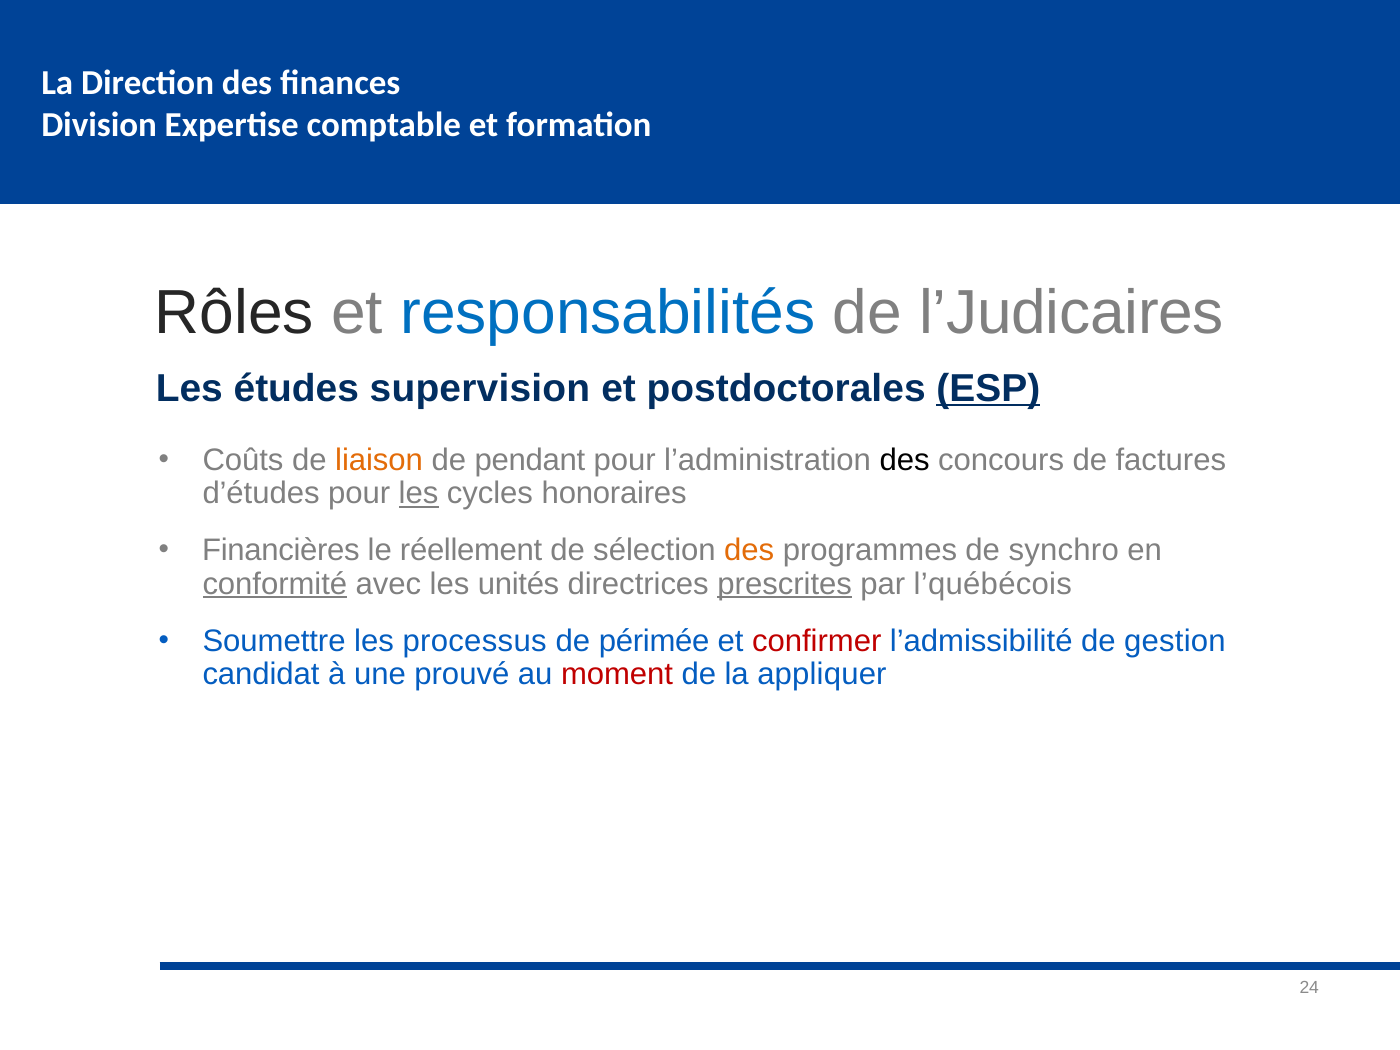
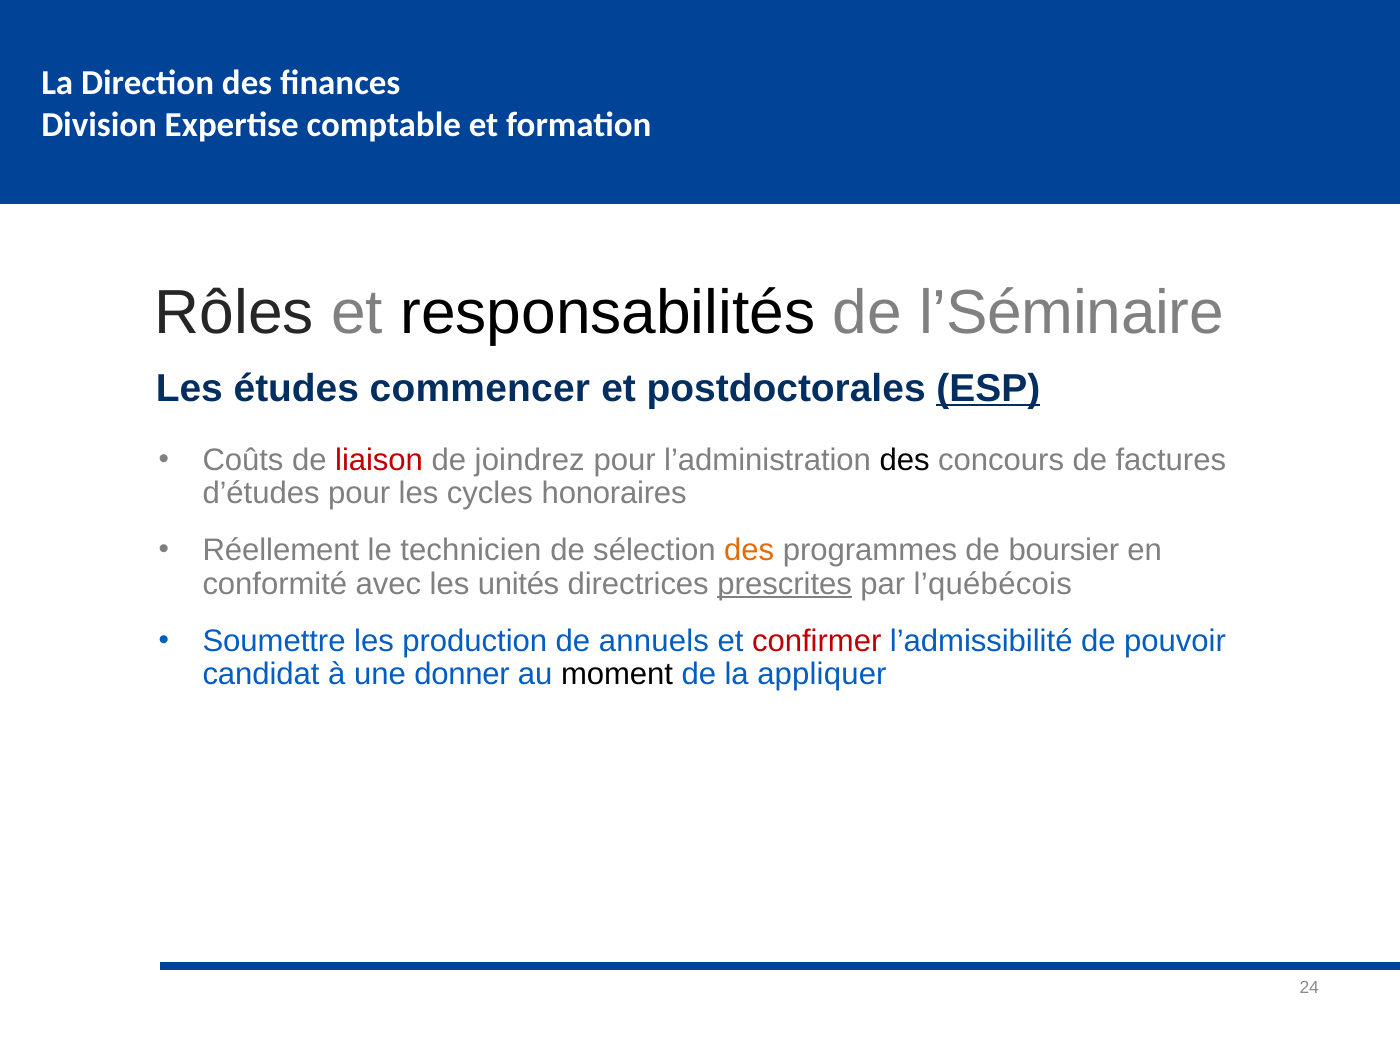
responsabilités colour: blue -> black
l’Judicaires: l’Judicaires -> l’Séminaire
supervision: supervision -> commencer
liaison colour: orange -> red
pendant: pendant -> joindrez
les at (419, 493) underline: present -> none
Financières: Financières -> Réellement
réellement: réellement -> technicien
synchro: synchro -> boursier
conformité underline: present -> none
processus: processus -> production
périmée: périmée -> annuels
gestion: gestion -> pouvoir
prouvé: prouvé -> donner
moment colour: red -> black
